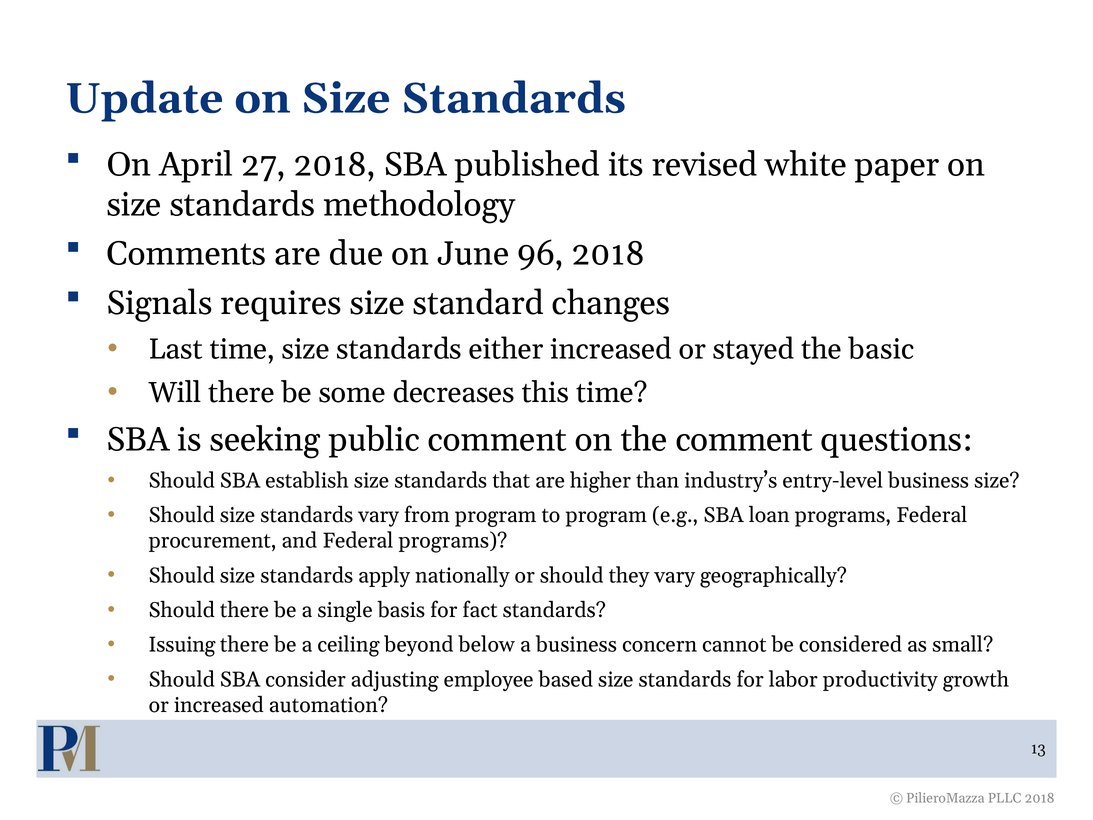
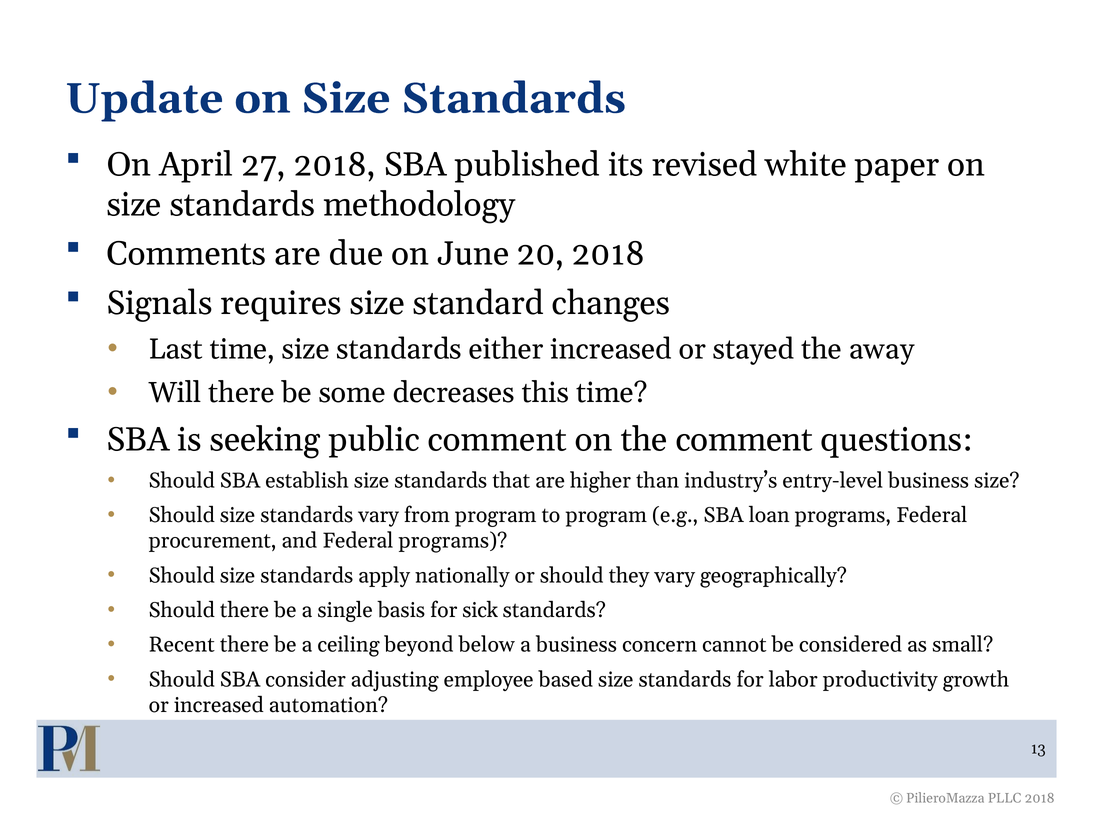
96: 96 -> 20
basic: basic -> away
fact: fact -> sick
Issuing: Issuing -> Recent
